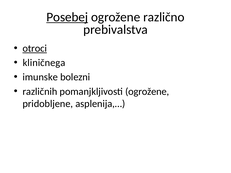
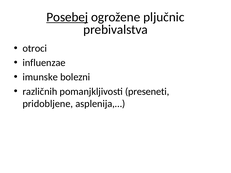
različno: različno -> pljučnic
otroci underline: present -> none
kliničnega: kliničnega -> influenzae
pomanjkljivosti ogrožene: ogrožene -> preseneti
